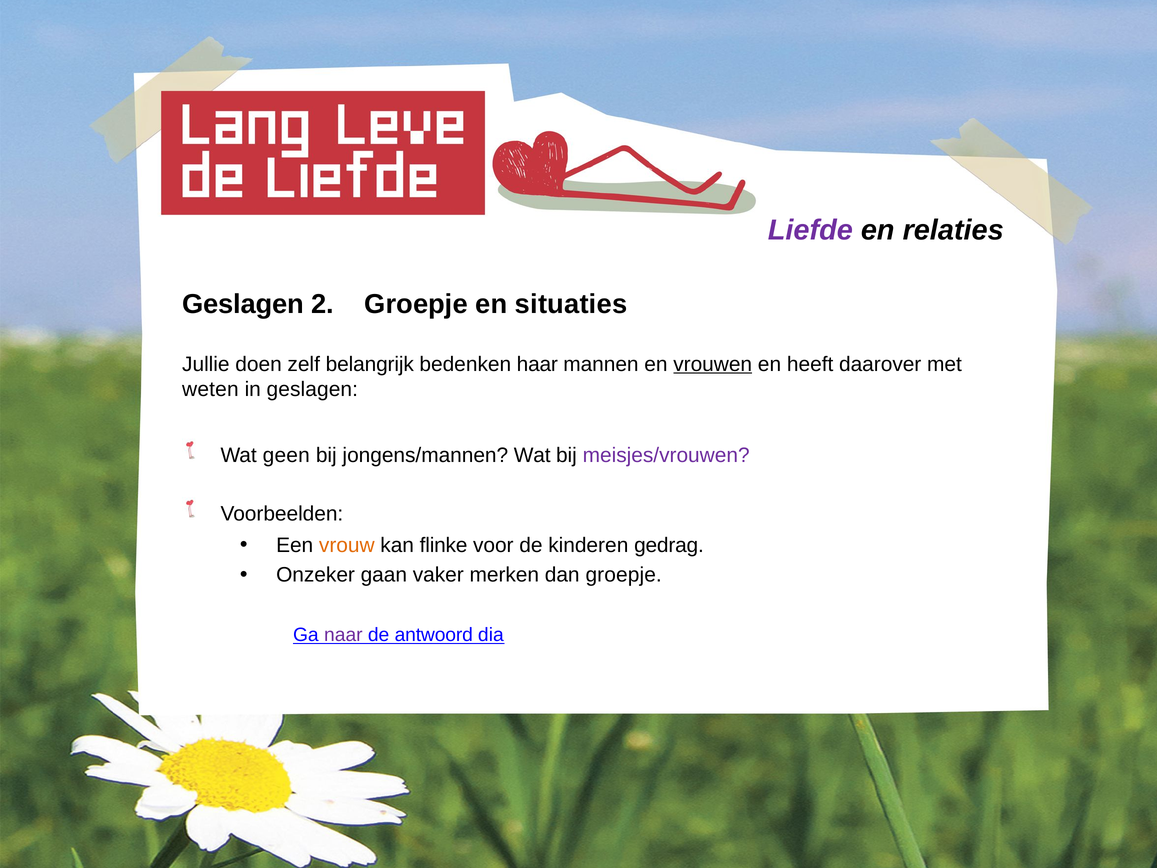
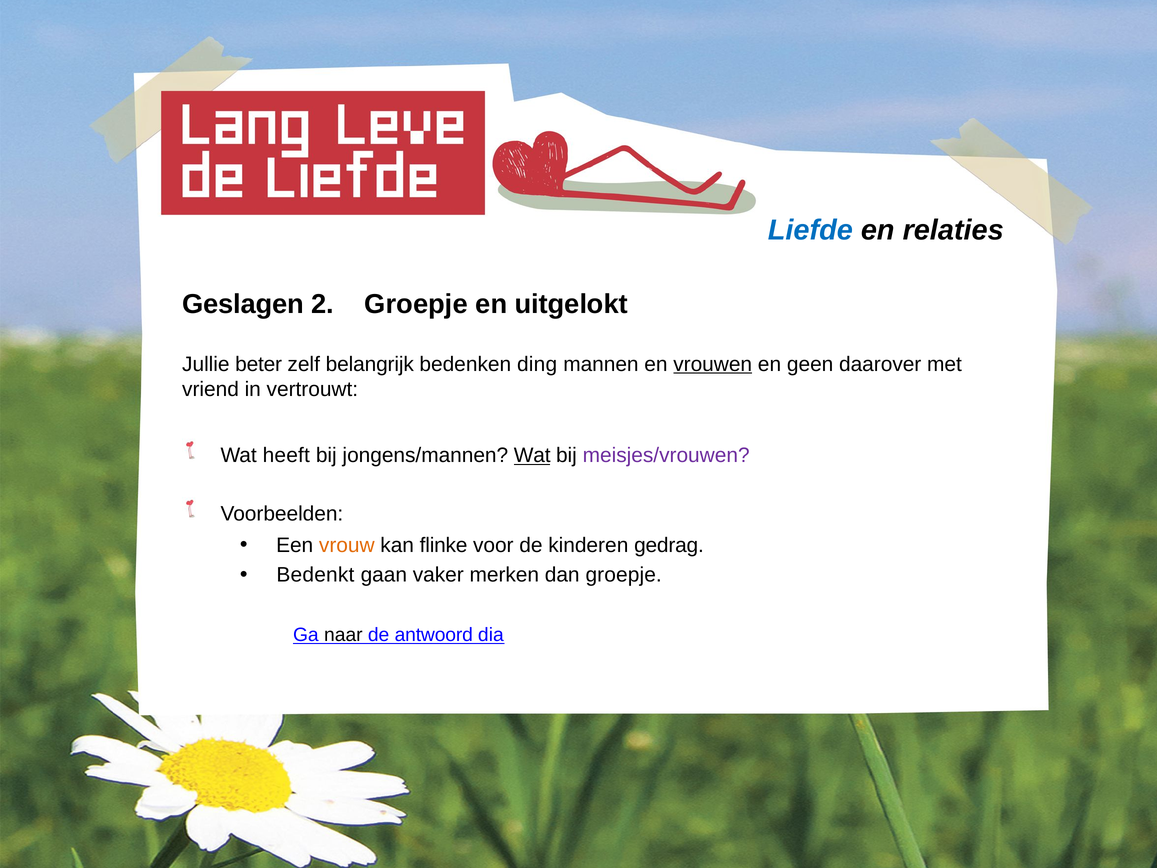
Liefde colour: purple -> blue
situaties: situaties -> uitgelokt
doen: doen -> beter
haar: haar -> ding
heeft: heeft -> geen
weten: weten -> vriend
in geslagen: geslagen -> vertrouwt
geen: geen -> heeft
Wat at (532, 455) underline: none -> present
Onzeker: Onzeker -> Bedenkt
naar colour: purple -> black
